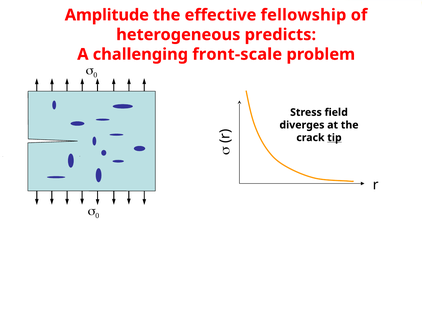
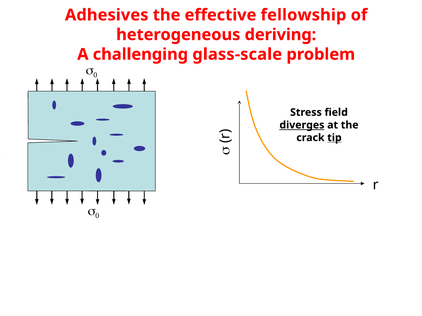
Amplitude: Amplitude -> Adhesives
predicts: predicts -> deriving
front-scale: front-scale -> glass-scale
diverges underline: none -> present
